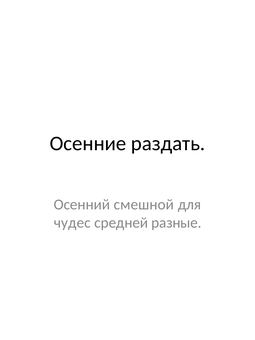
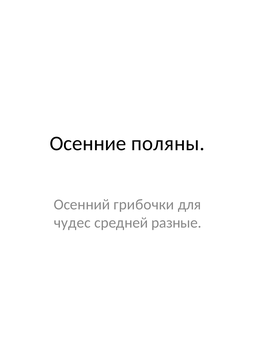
раздать: раздать -> поляны
смешной: смешной -> грибочки
